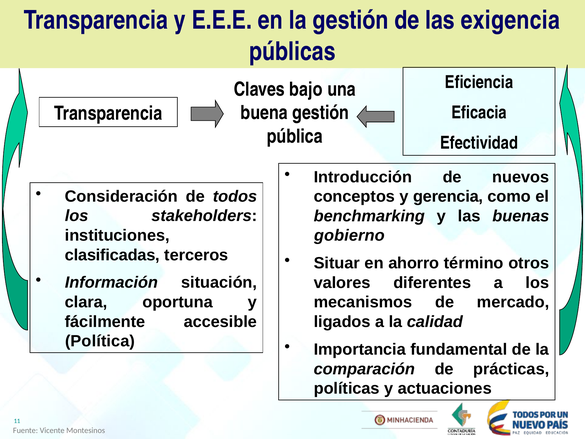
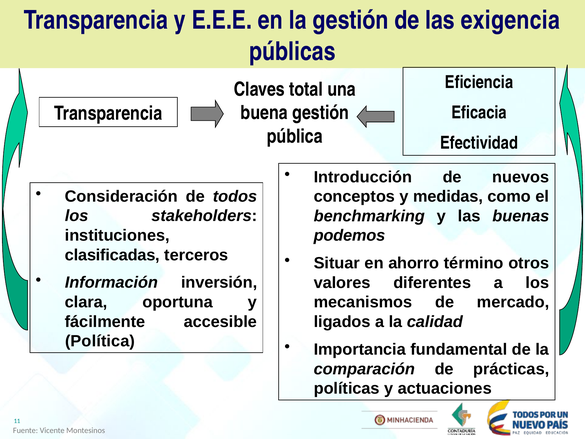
bajo: bajo -> total
gerencia: gerencia -> medidas
gobierno: gobierno -> podemos
situación: situación -> inversión
